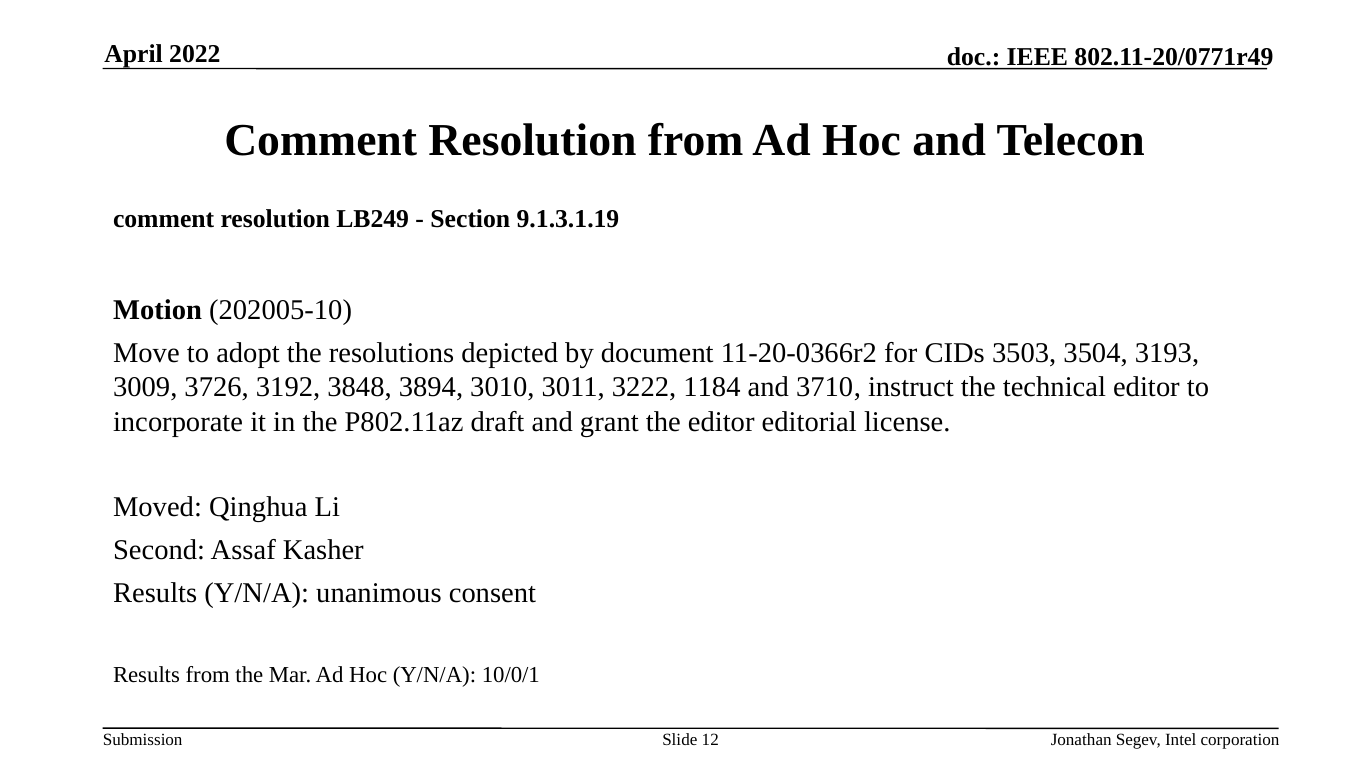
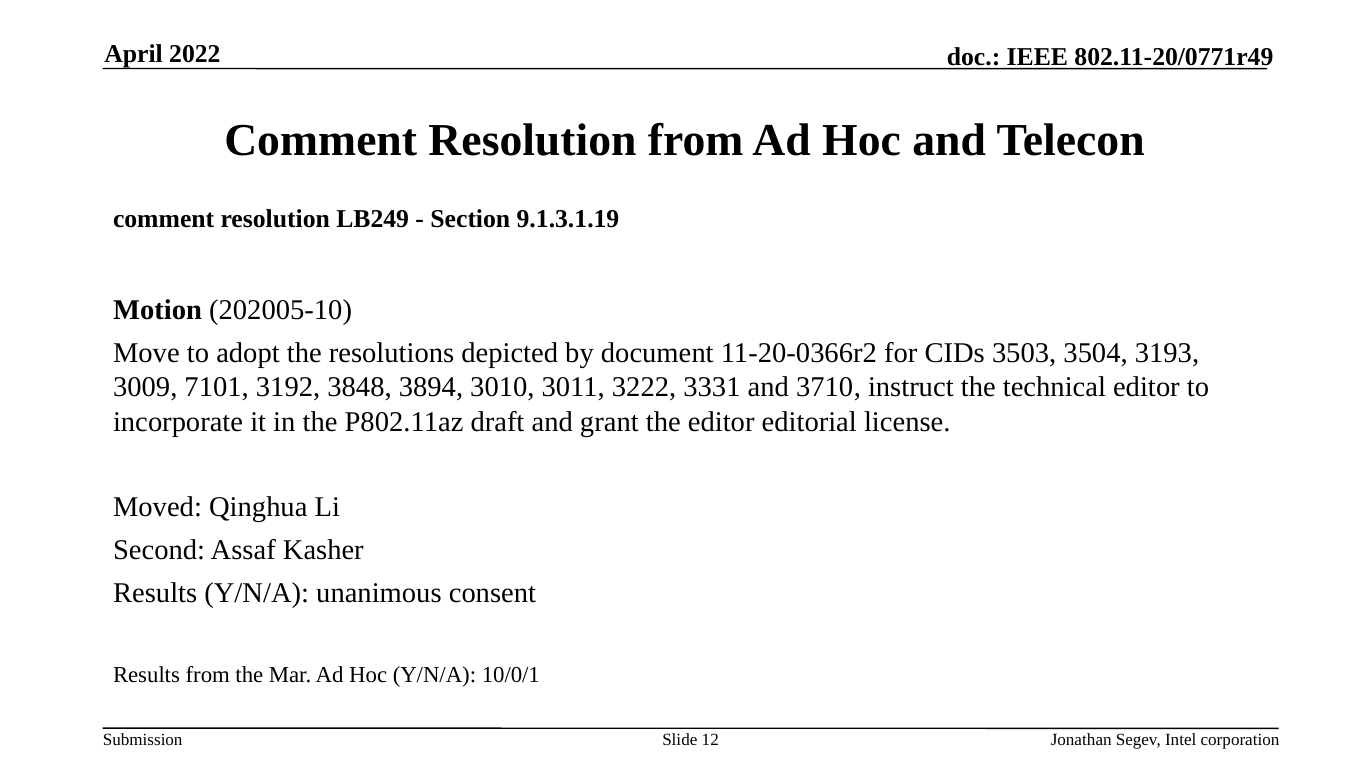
3726: 3726 -> 7101
1184: 1184 -> 3331
